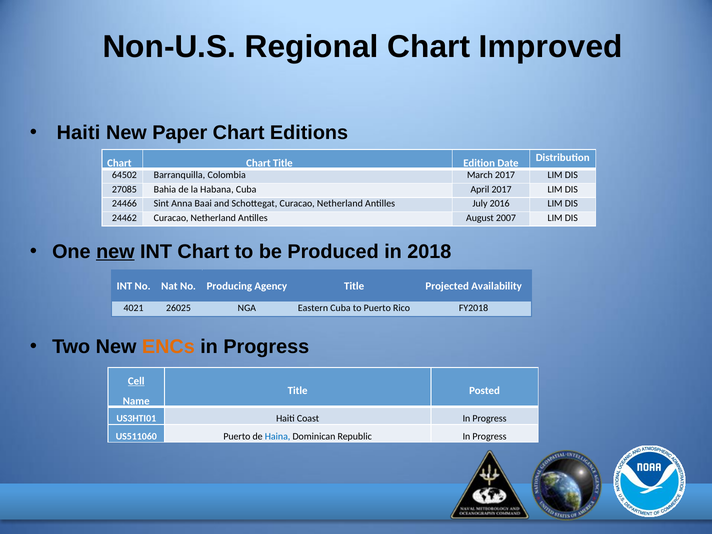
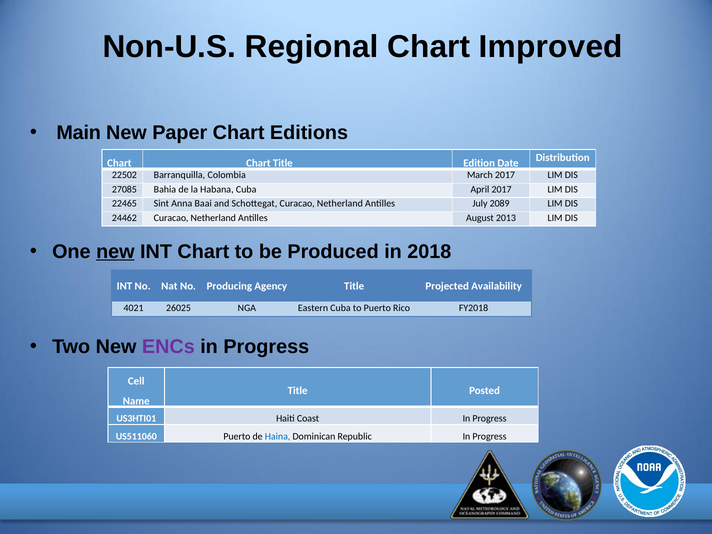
Haiti at (78, 133): Haiti -> Main
64502: 64502 -> 22502
24466: 24466 -> 22465
2016: 2016 -> 2089
2007: 2007 -> 2013
ENCs colour: orange -> purple
Cell underline: present -> none
